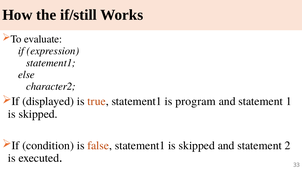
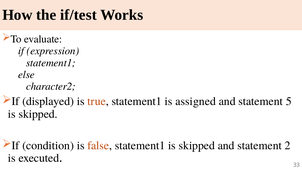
if/still: if/still -> if/test
program: program -> assigned
1: 1 -> 5
